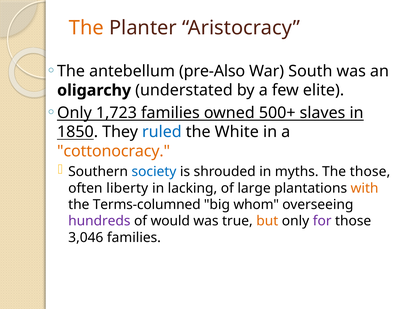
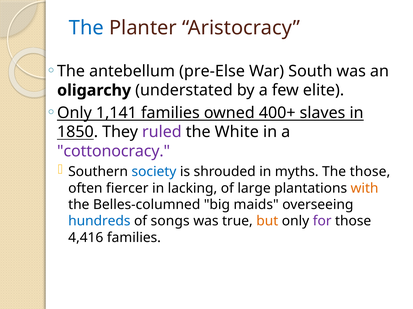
The at (86, 28) colour: orange -> blue
pre-Also: pre-Also -> pre-Else
1,723: 1,723 -> 1,141
500+: 500+ -> 400+
ruled colour: blue -> purple
cottonocracy colour: orange -> purple
liberty: liberty -> fiercer
Terms-columned: Terms-columned -> Belles-columned
whom: whom -> maids
hundreds colour: purple -> blue
would: would -> songs
3,046: 3,046 -> 4,416
